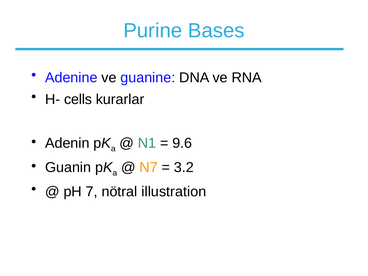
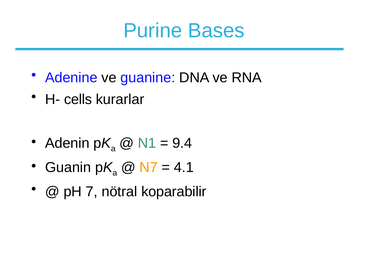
9.6: 9.6 -> 9.4
3.2: 3.2 -> 4.1
illustration: illustration -> koparabilir
